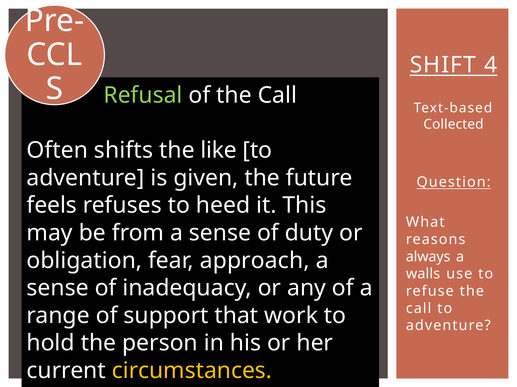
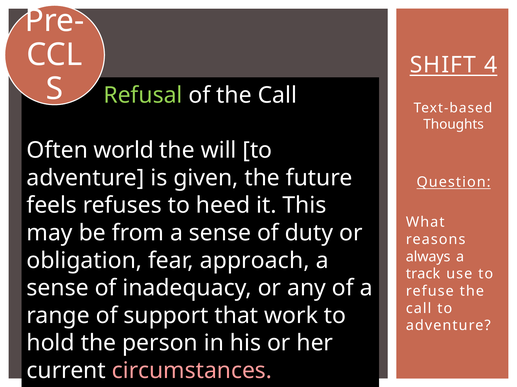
Collected: Collected -> Thoughts
shifts: shifts -> world
like: like -> will
walls: walls -> track
circumstances colour: yellow -> pink
